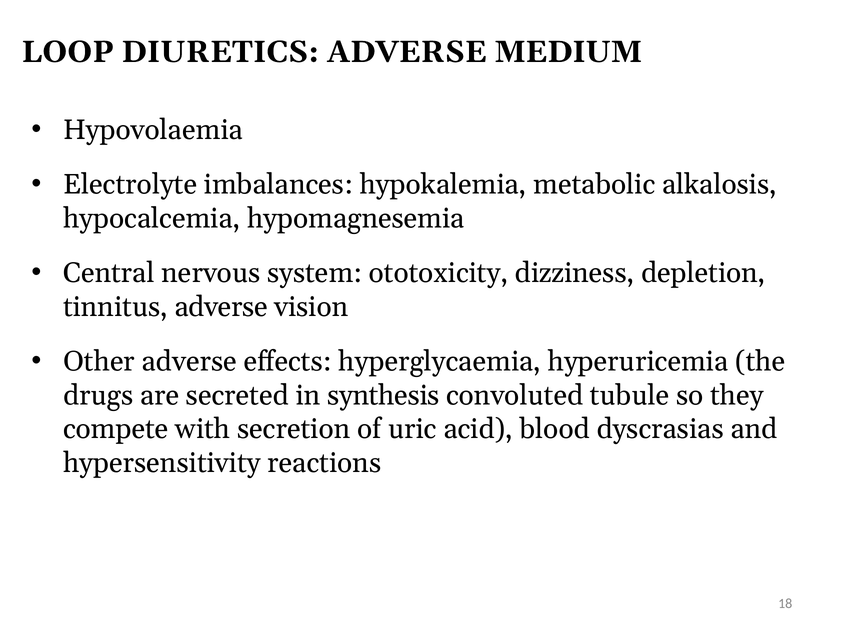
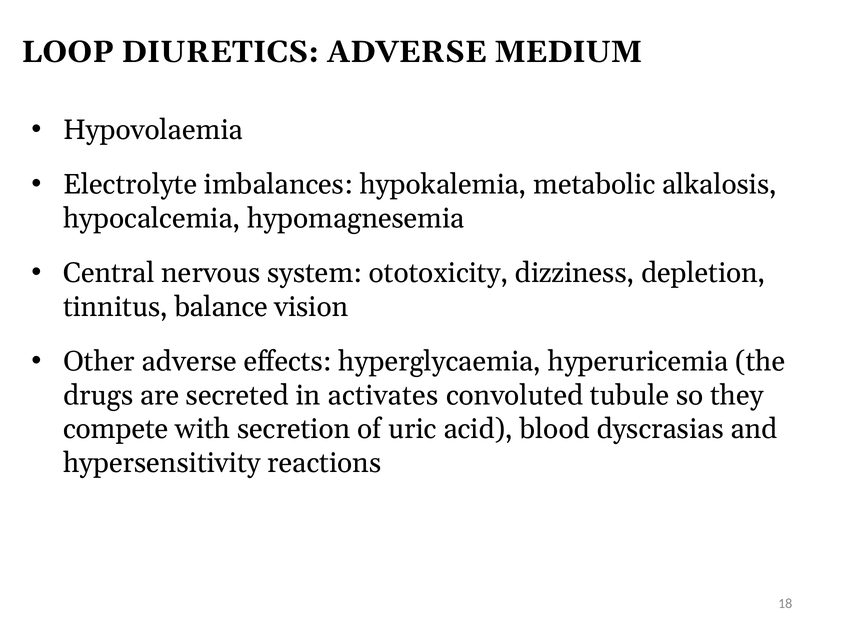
tinnitus adverse: adverse -> balance
synthesis: synthesis -> activates
